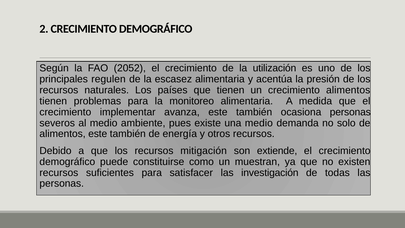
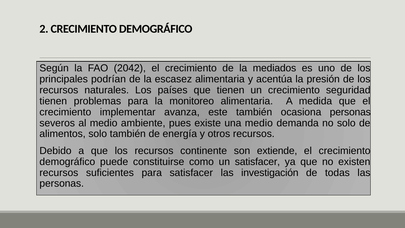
2052: 2052 -> 2042
utilización: utilización -> mediados
regulen: regulen -> podrían
crecimiento alimentos: alimentos -> seguridad
alimentos este: este -> solo
mitigación: mitigación -> continente
un muestran: muestran -> satisfacer
